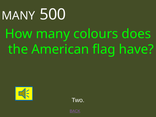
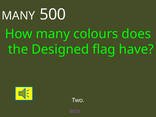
American: American -> Designed
